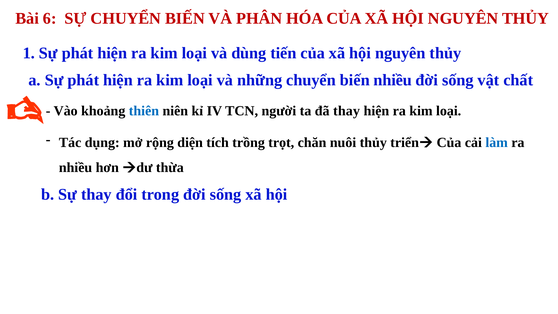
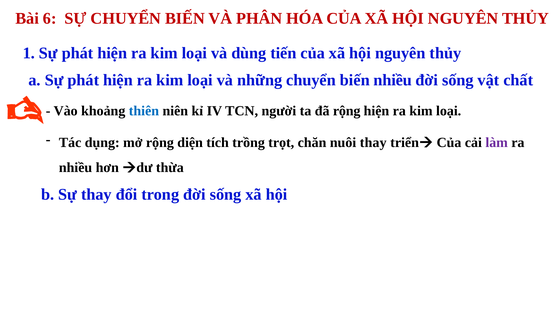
đã thay: thay -> rộng
nuôi thủy: thủy -> thay
làm colour: blue -> purple
